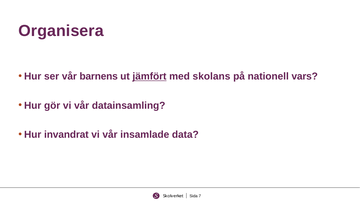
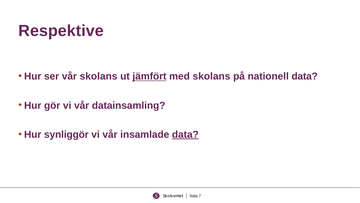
Organisera: Organisera -> Respektive
vår barnens: barnens -> skolans
nationell vars: vars -> data
invandrat: invandrat -> synliggör
data at (185, 134) underline: none -> present
